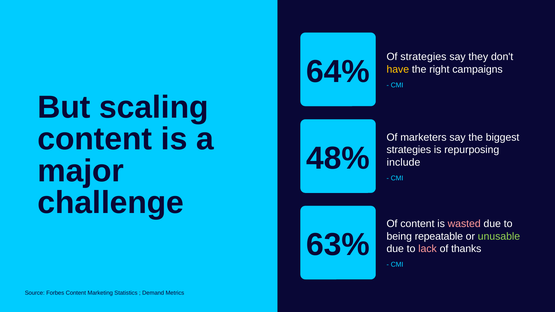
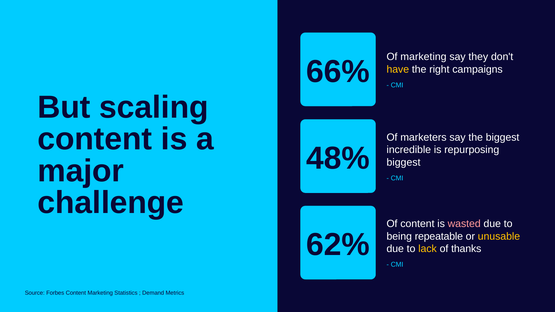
Of strategies: strategies -> marketing
64%: 64% -> 66%
strategies at (409, 150): strategies -> incredible
include at (404, 162): include -> biggest
63%: 63% -> 62%
unusable colour: light green -> yellow
lack colour: pink -> yellow
